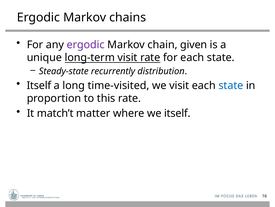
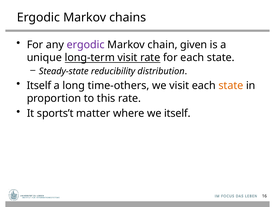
recurrently: recurrently -> reducibility
time-visited: time-visited -> time-others
state at (231, 85) colour: blue -> orange
match’t: match’t -> sports’t
